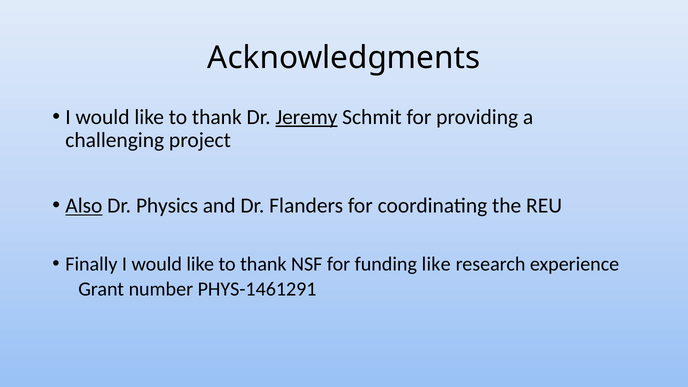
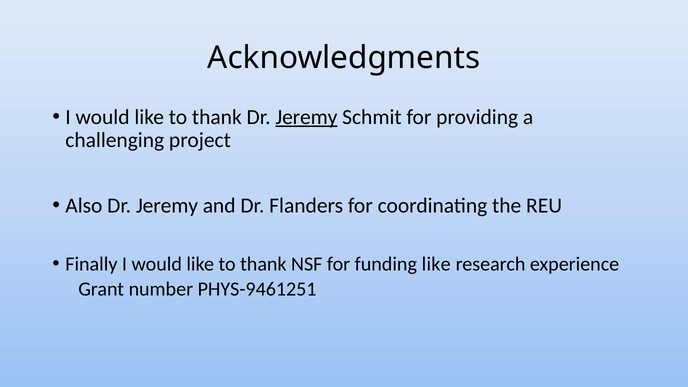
Also underline: present -> none
Physics at (167, 206): Physics -> Jeremy
PHYS-1461291: PHYS-1461291 -> PHYS-9461251
